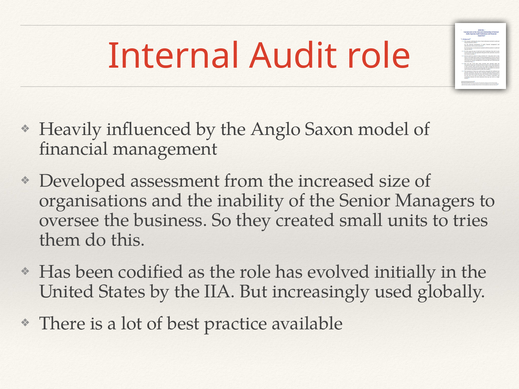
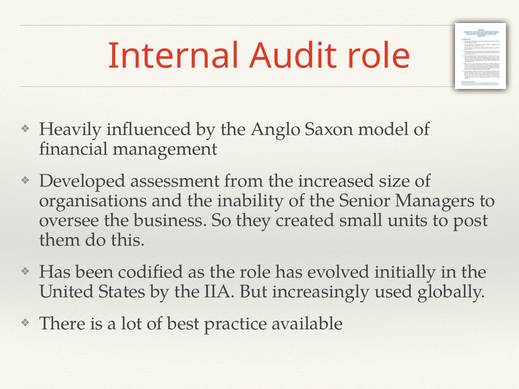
tries: tries -> post
